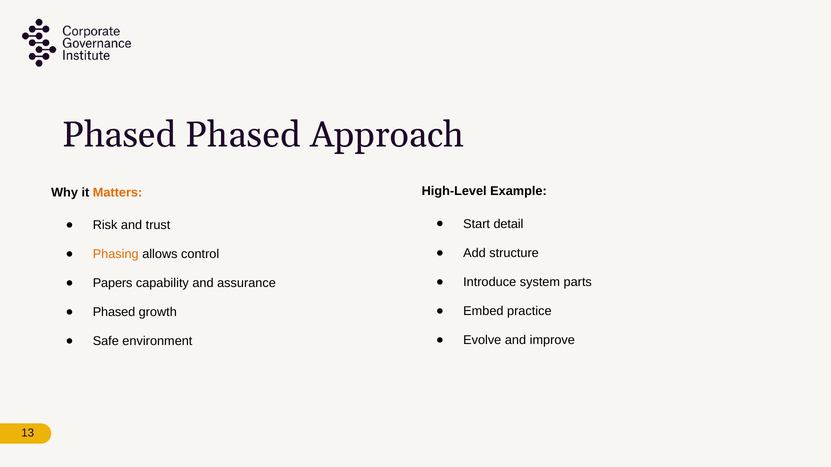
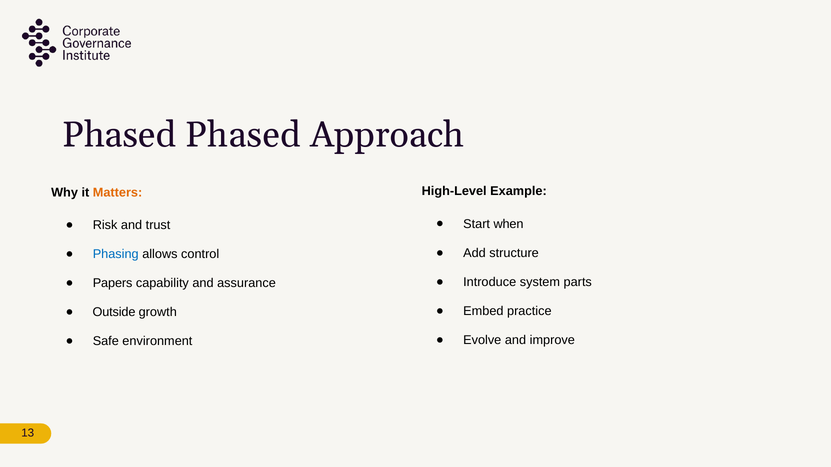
detail: detail -> when
Phasing colour: orange -> blue
Phased at (114, 313): Phased -> Outside
